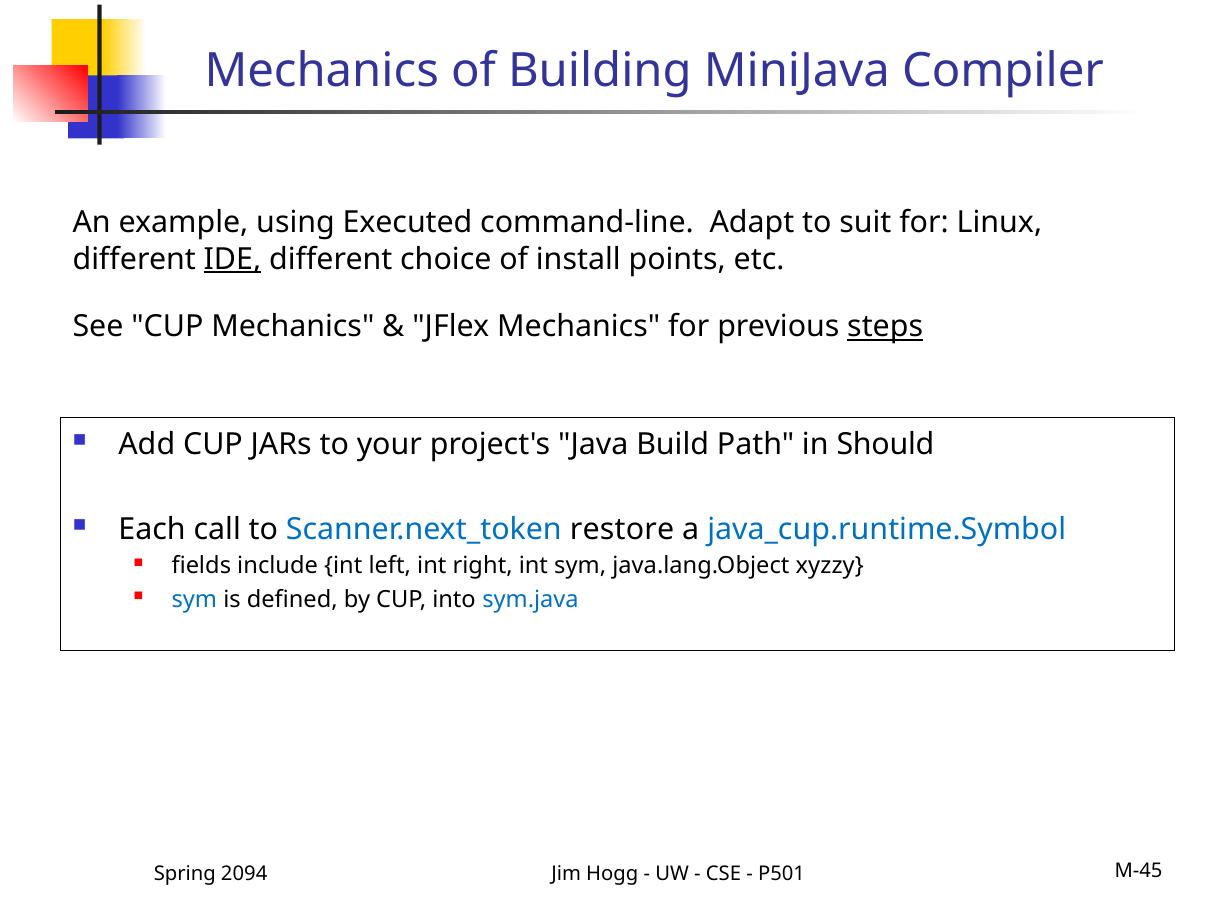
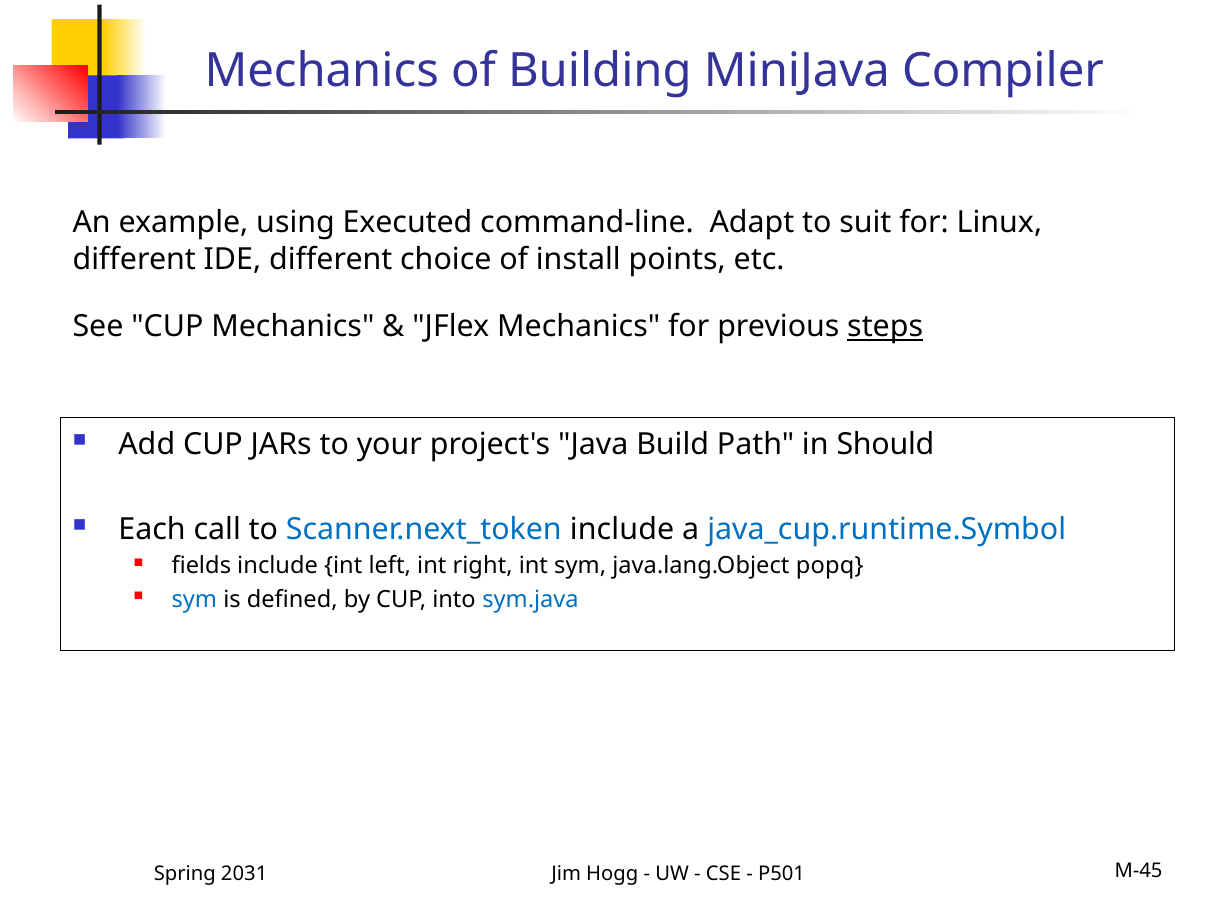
IDE underline: present -> none
Scanner.next_token restore: restore -> include
xyzzy: xyzzy -> popq
2094: 2094 -> 2031
